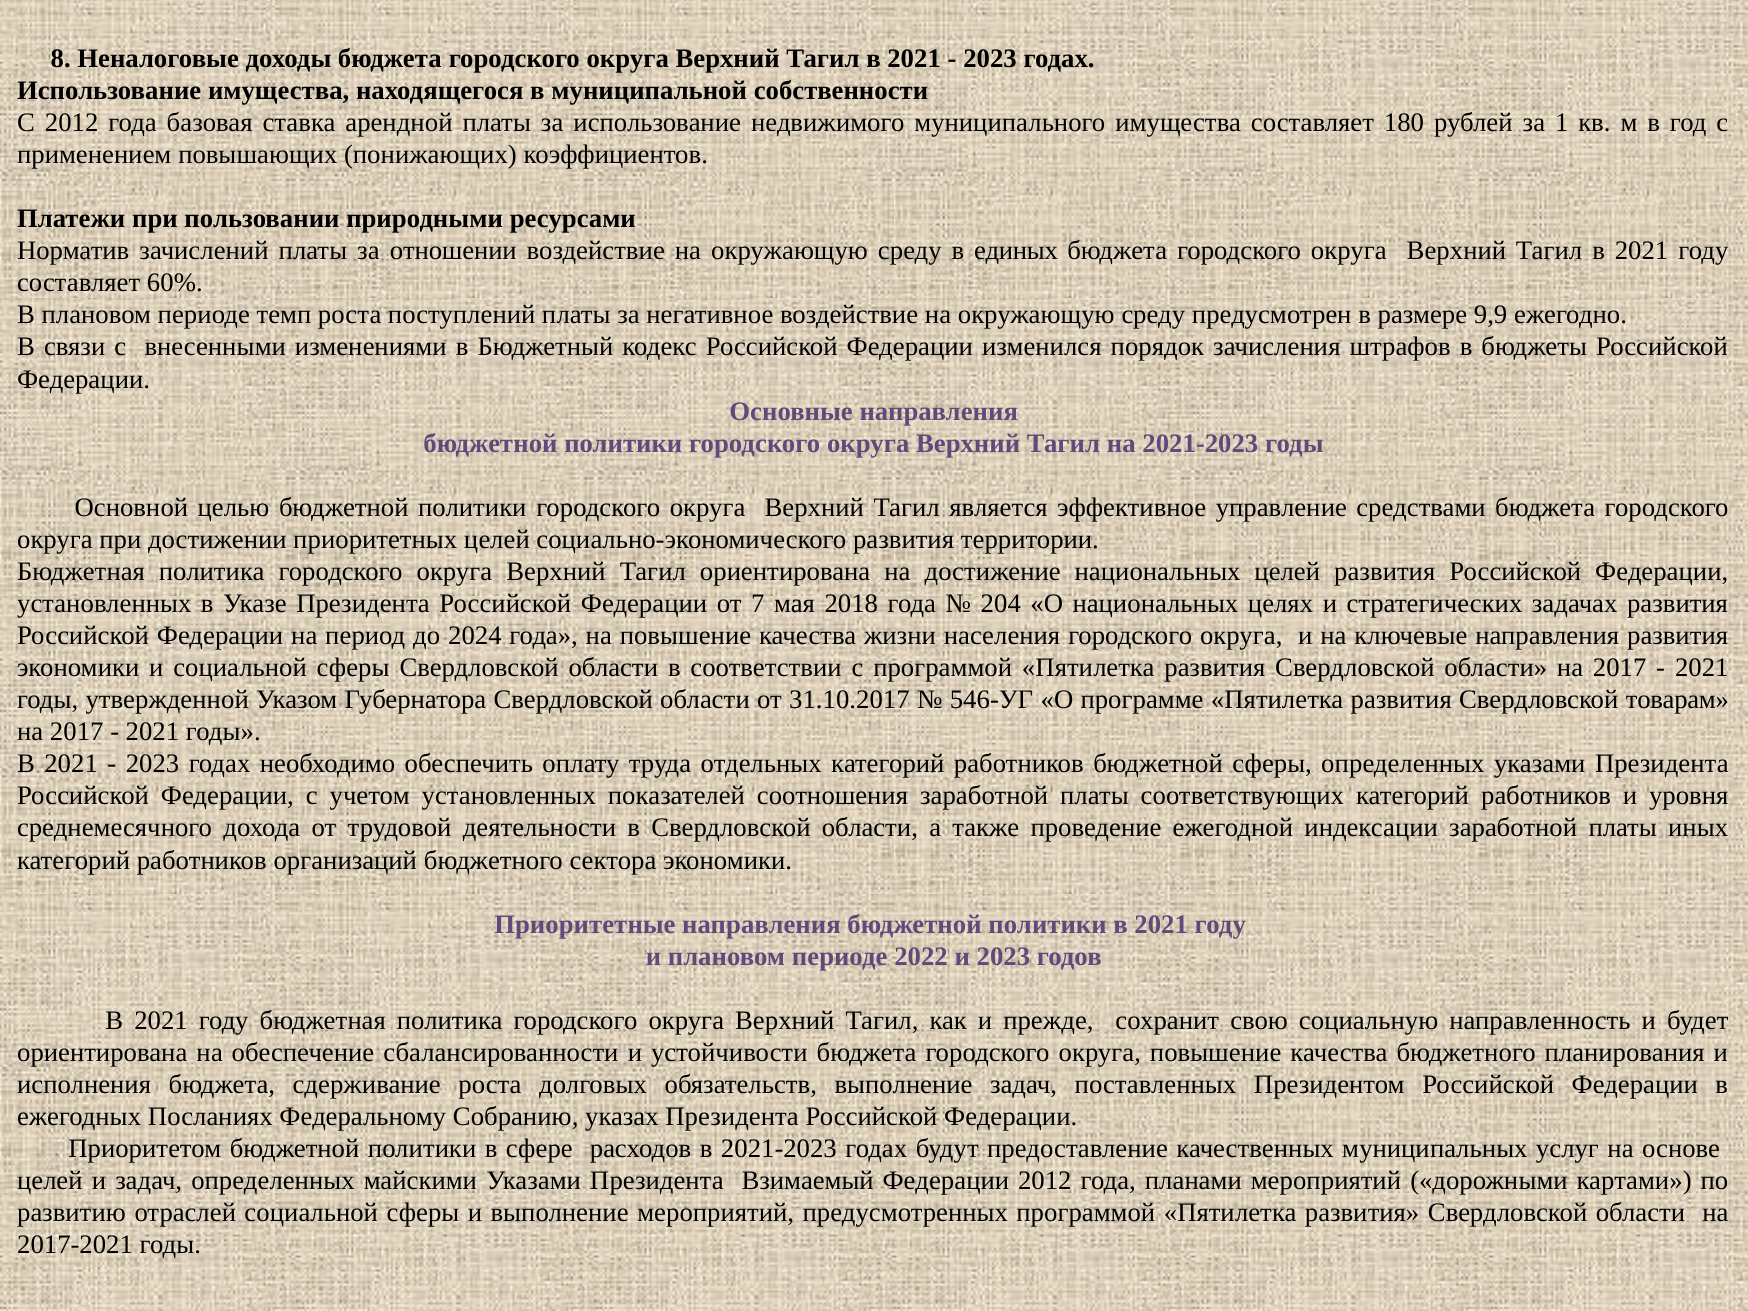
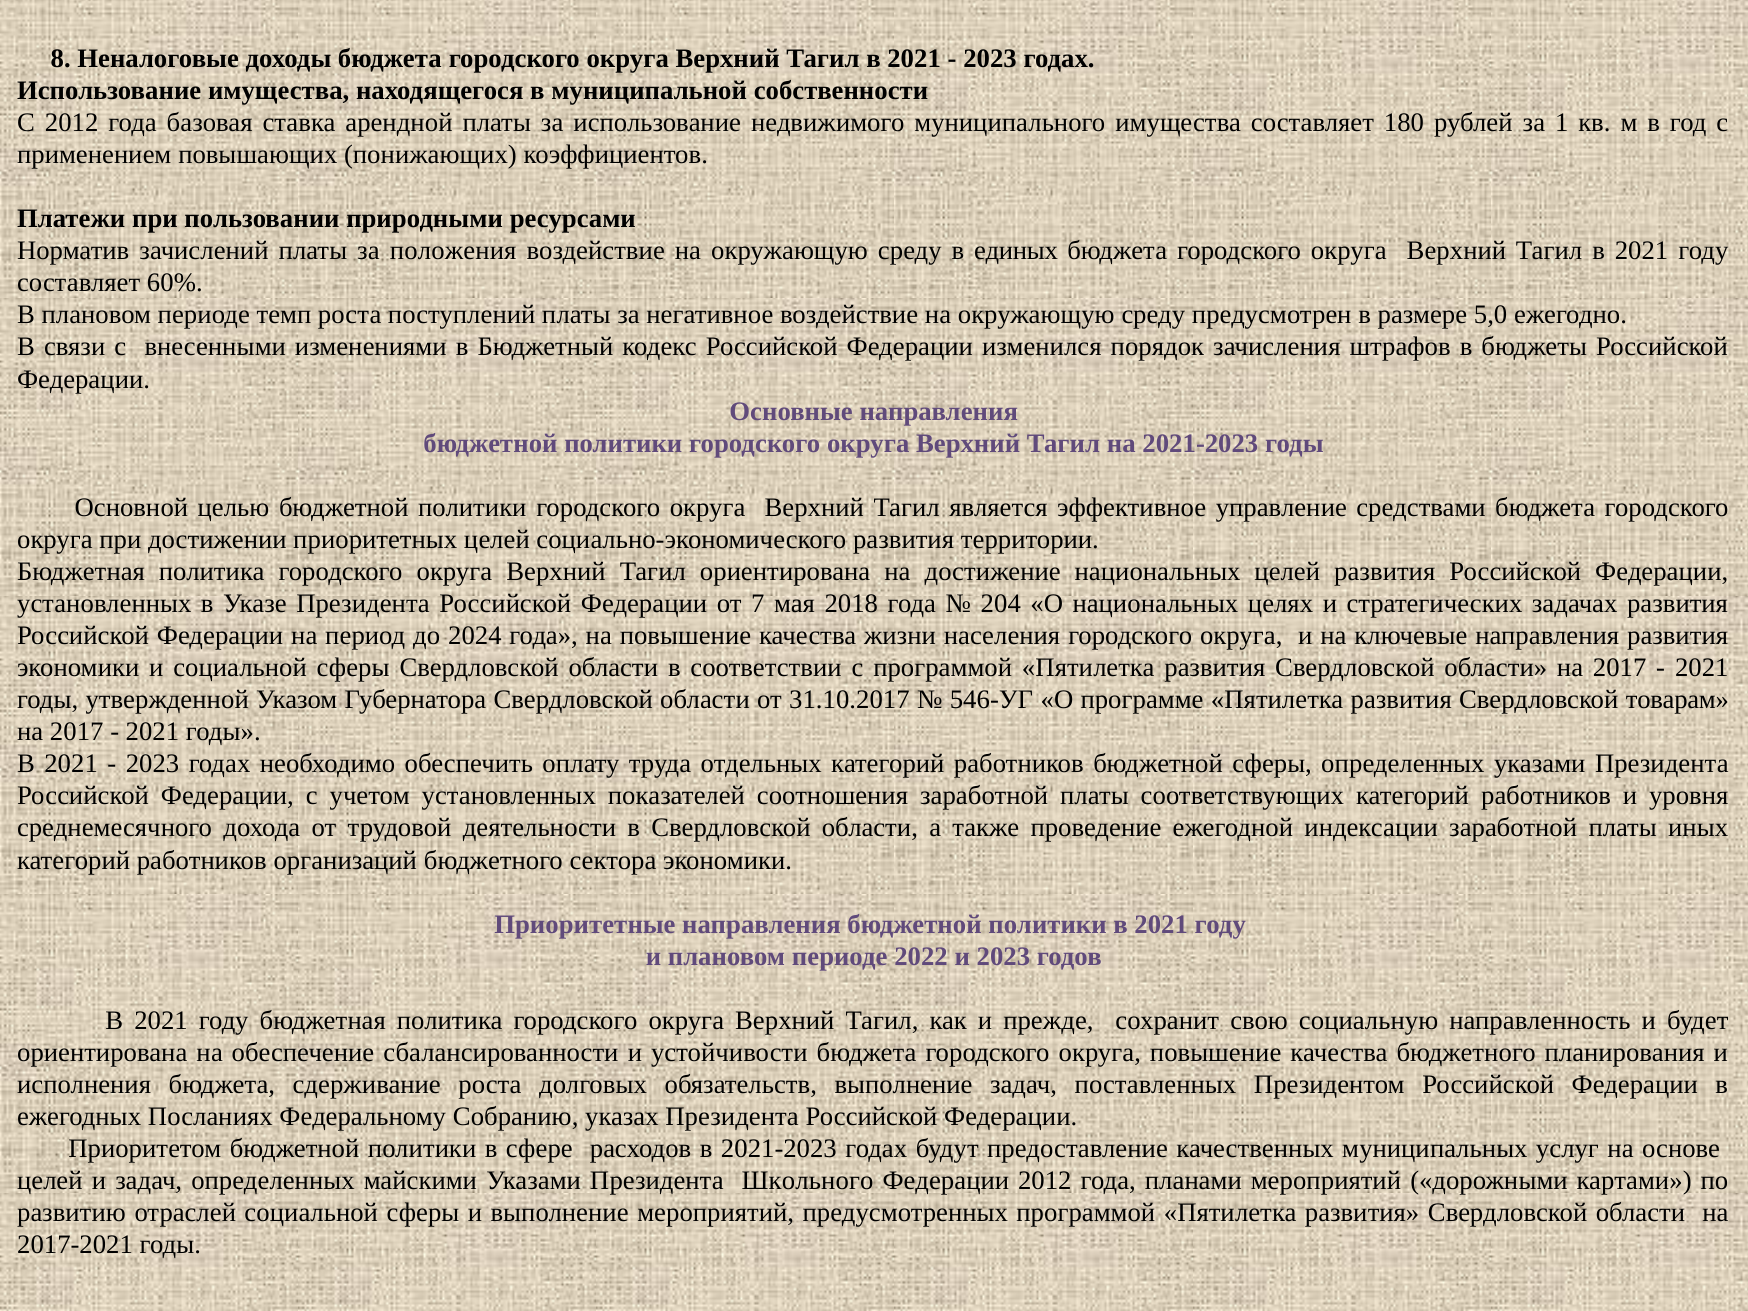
отношении: отношении -> положения
9,9: 9,9 -> 5,0
Взимаемый: Взимаемый -> Школьного
